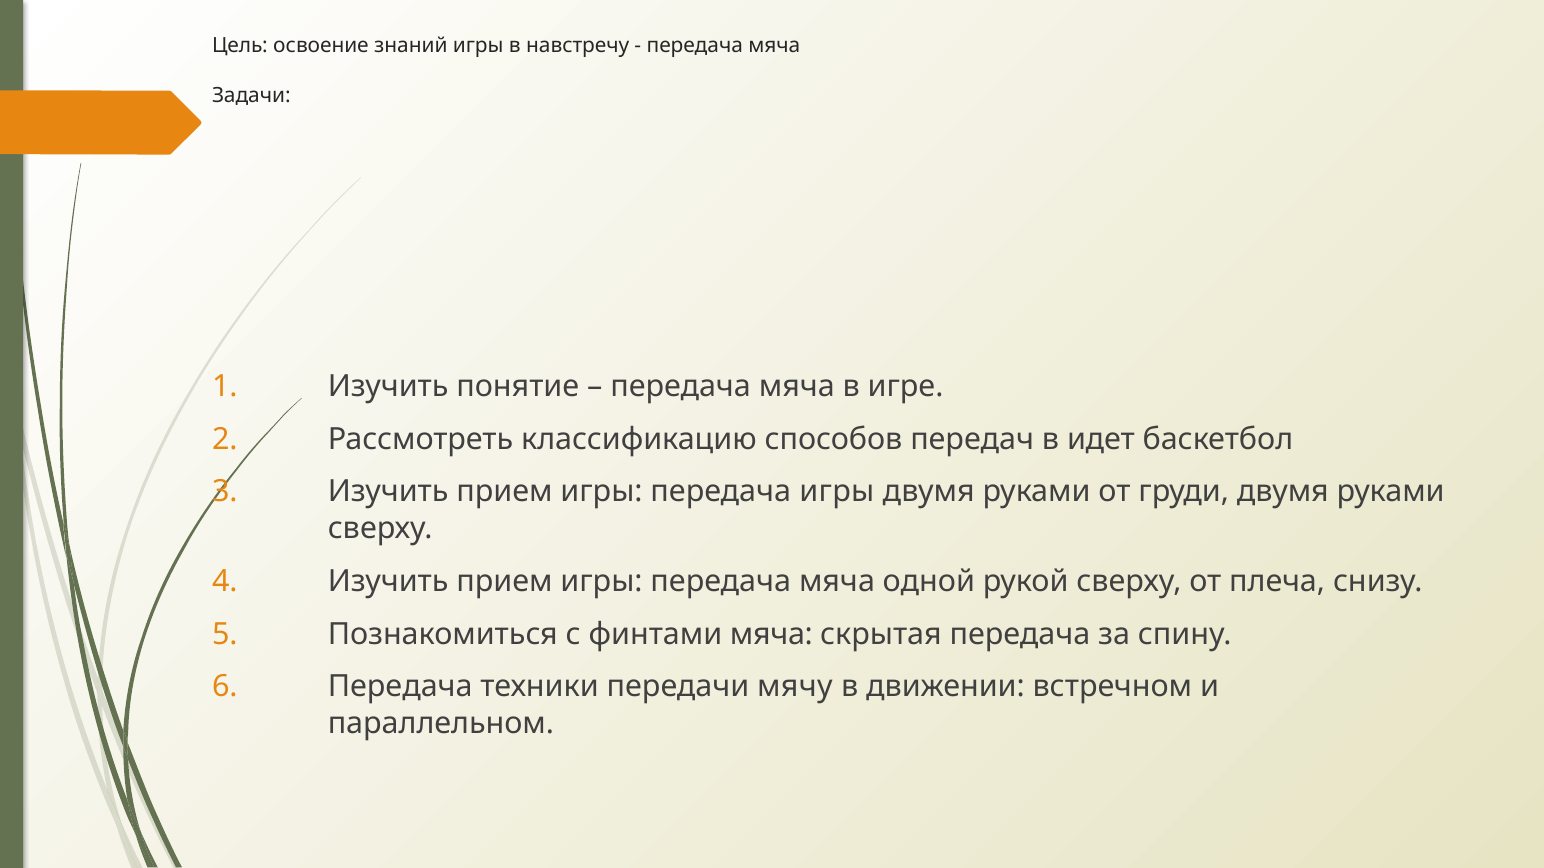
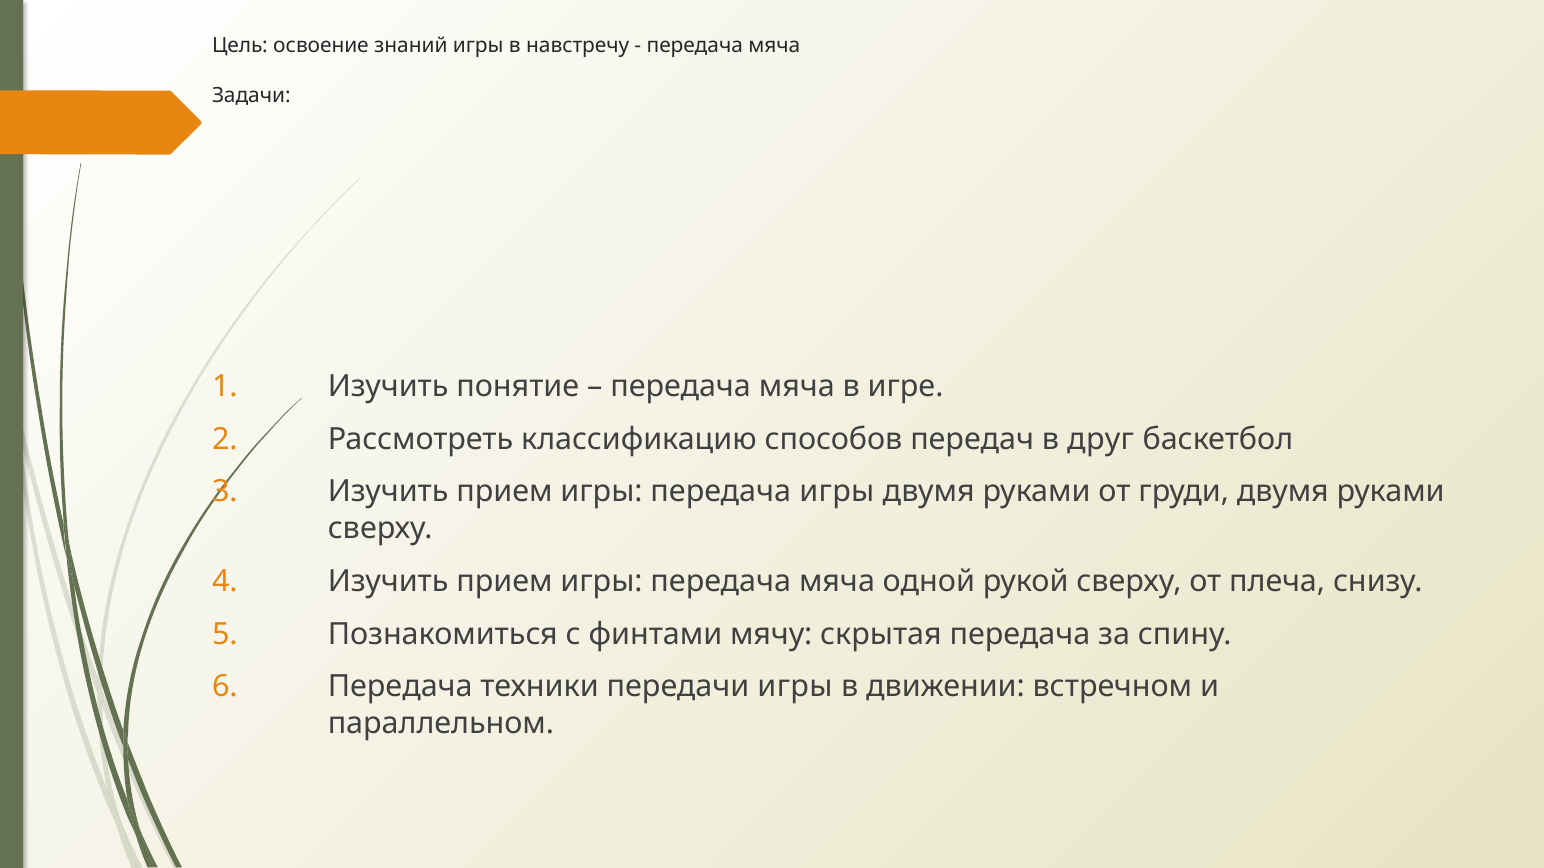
идет: идет -> друг
финтами мяча: мяча -> мячу
передачи мячу: мячу -> игры
